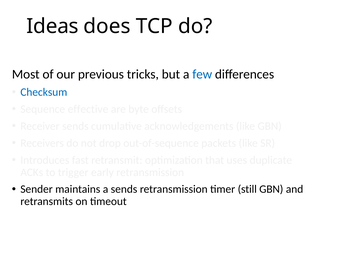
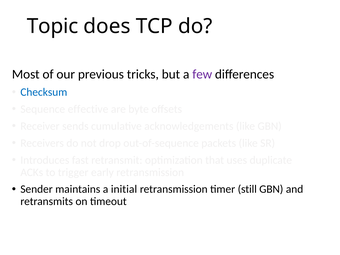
Ideas: Ideas -> Topic
few colour: blue -> purple
a sends: sends -> initial
